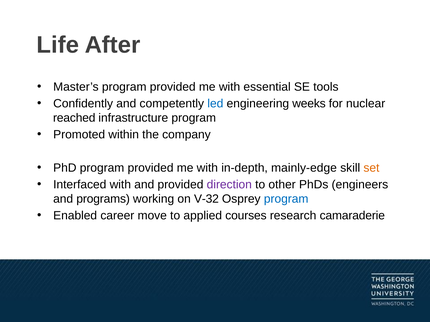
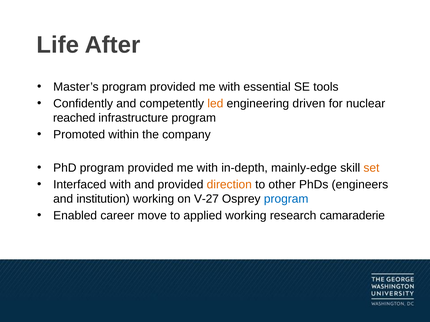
led colour: blue -> orange
weeks: weeks -> driven
direction colour: purple -> orange
programs: programs -> institution
V-32: V-32 -> V-27
applied courses: courses -> working
